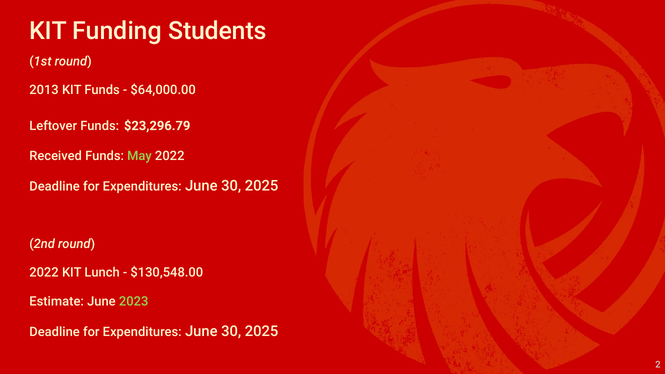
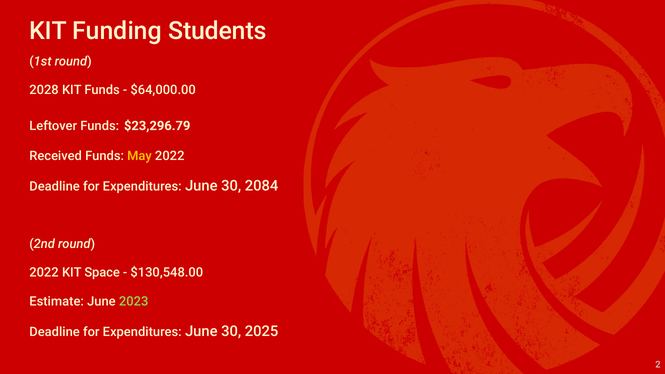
2013: 2013 -> 2028
May colour: light green -> yellow
2025 at (262, 186): 2025 -> 2084
Lunch: Lunch -> Space
